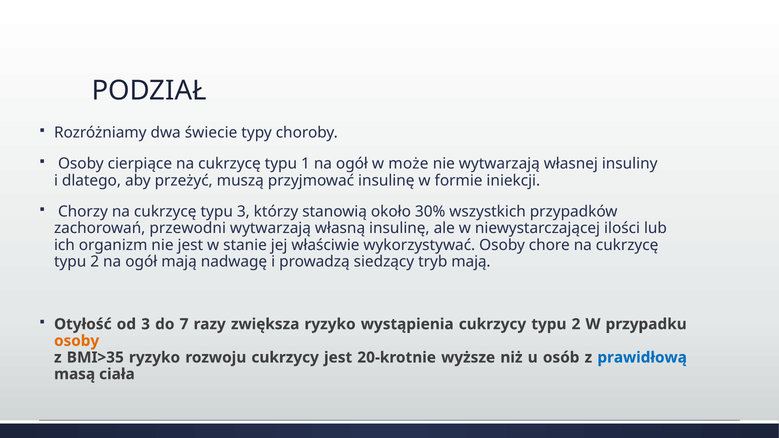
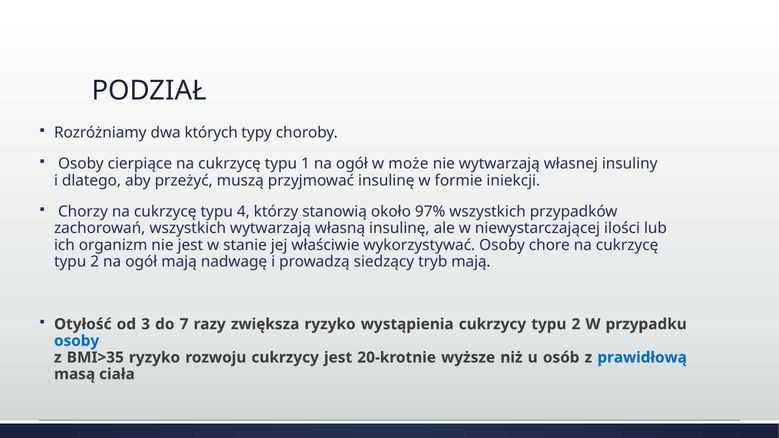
świecie: świecie -> których
typu 3: 3 -> 4
30%: 30% -> 97%
zachorowań przewodni: przewodni -> wszystkich
osoby at (77, 341) colour: orange -> blue
